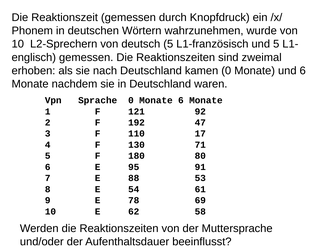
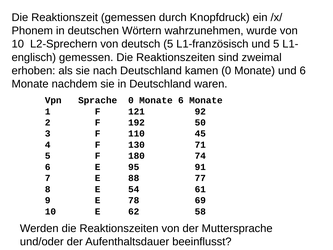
47: 47 -> 50
17: 17 -> 45
80: 80 -> 74
53: 53 -> 77
